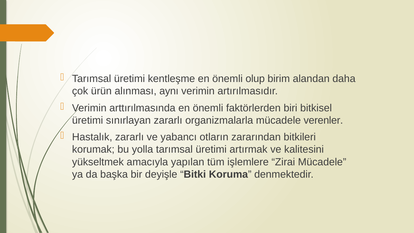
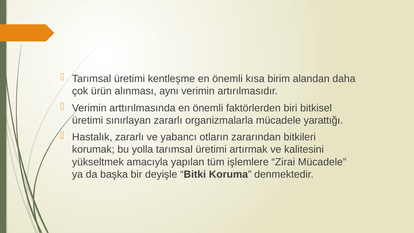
olup: olup -> kısa
verenler: verenler -> yarattığı
